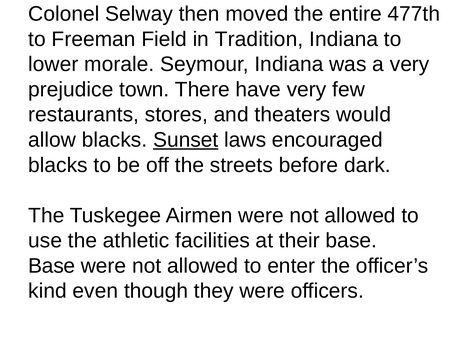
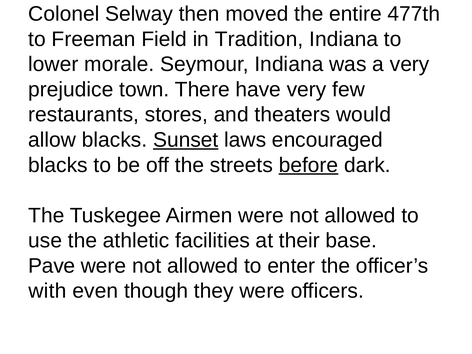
before underline: none -> present
Base at (52, 266): Base -> Pave
kind: kind -> with
